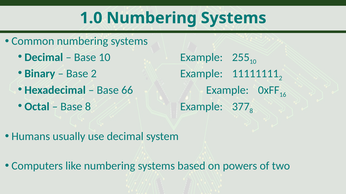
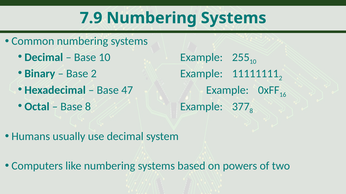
1.0: 1.0 -> 7.9
66: 66 -> 47
